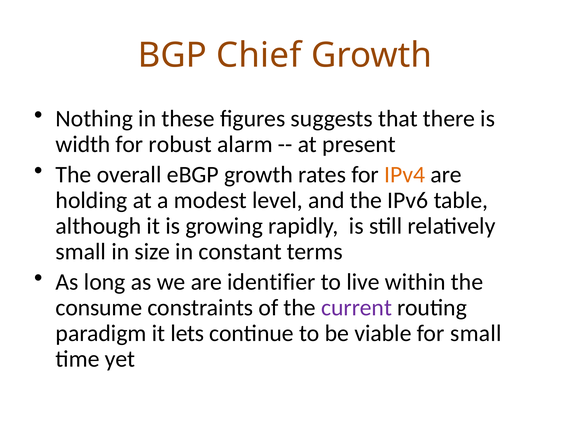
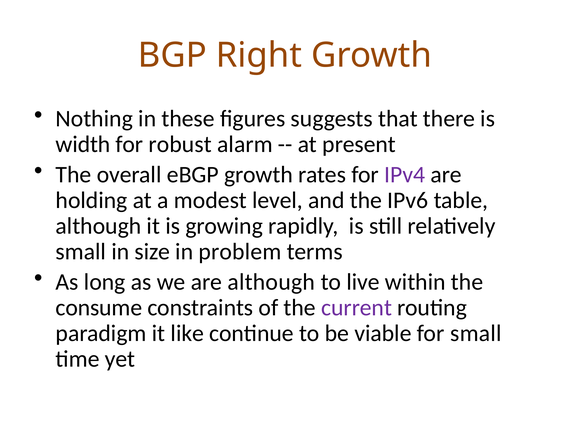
Chief: Chief -> Right
IPv4 colour: orange -> purple
constant: constant -> problem
are identifier: identifier -> although
lets: lets -> like
